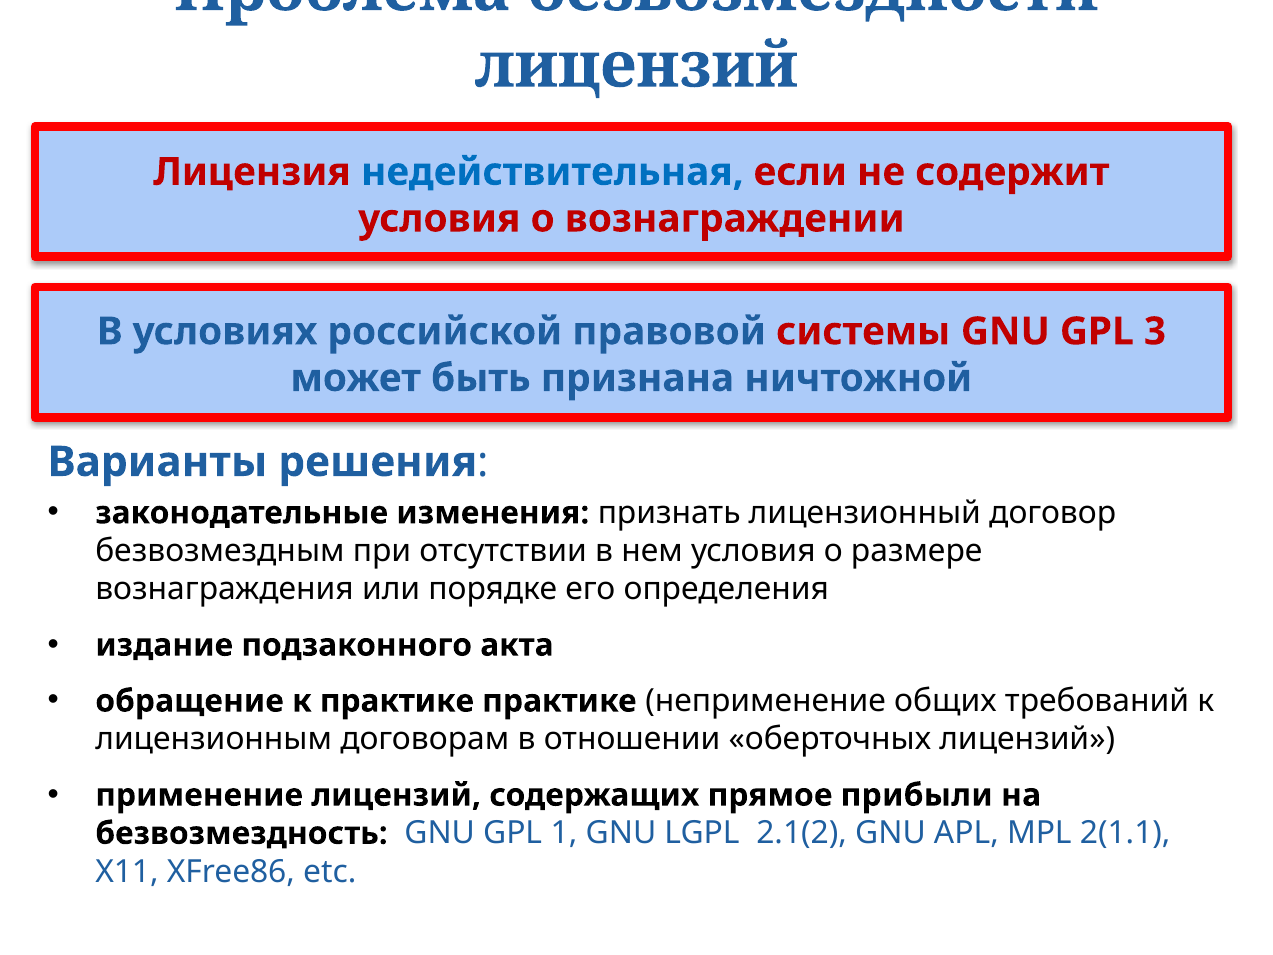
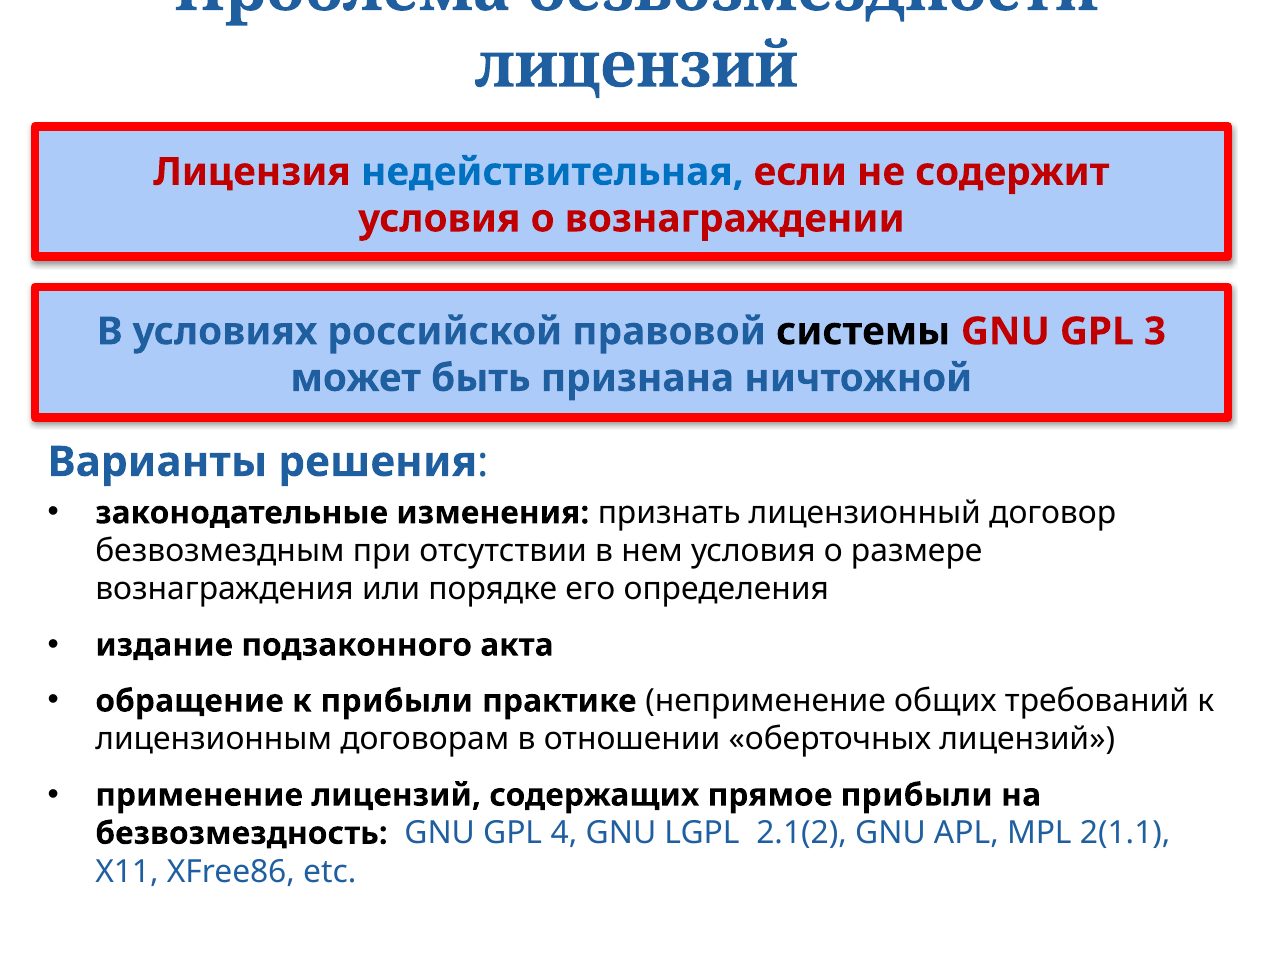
системы colour: red -> black
к практике: практике -> прибыли
1: 1 -> 4
